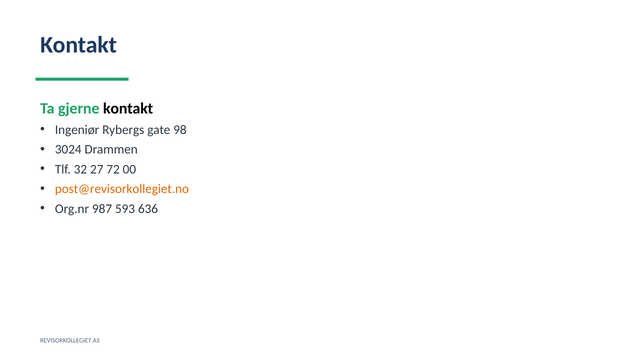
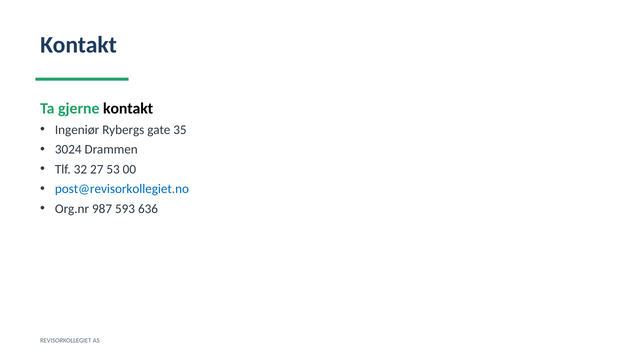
98: 98 -> 35
72: 72 -> 53
post@revisorkollegiet.no colour: orange -> blue
